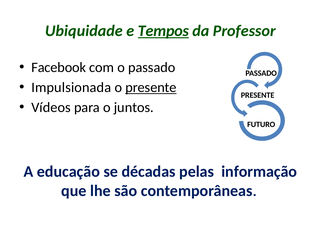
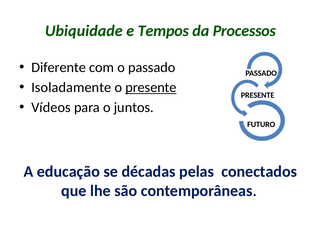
Tempos underline: present -> none
Professor: Professor -> Processos
Facebook: Facebook -> Diferente
Impulsionada: Impulsionada -> Isoladamente
informação: informação -> conectados
